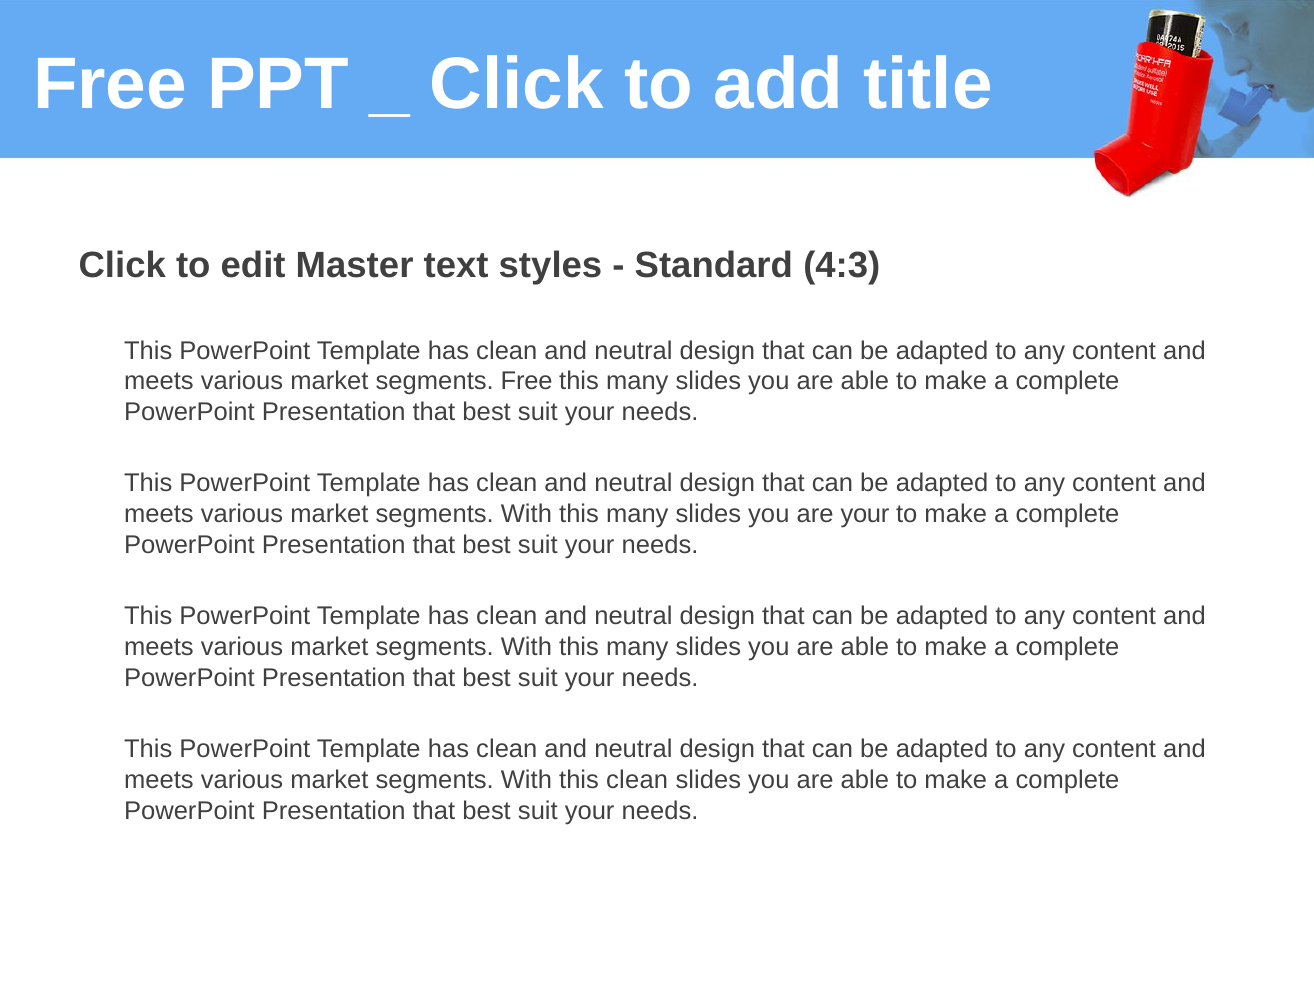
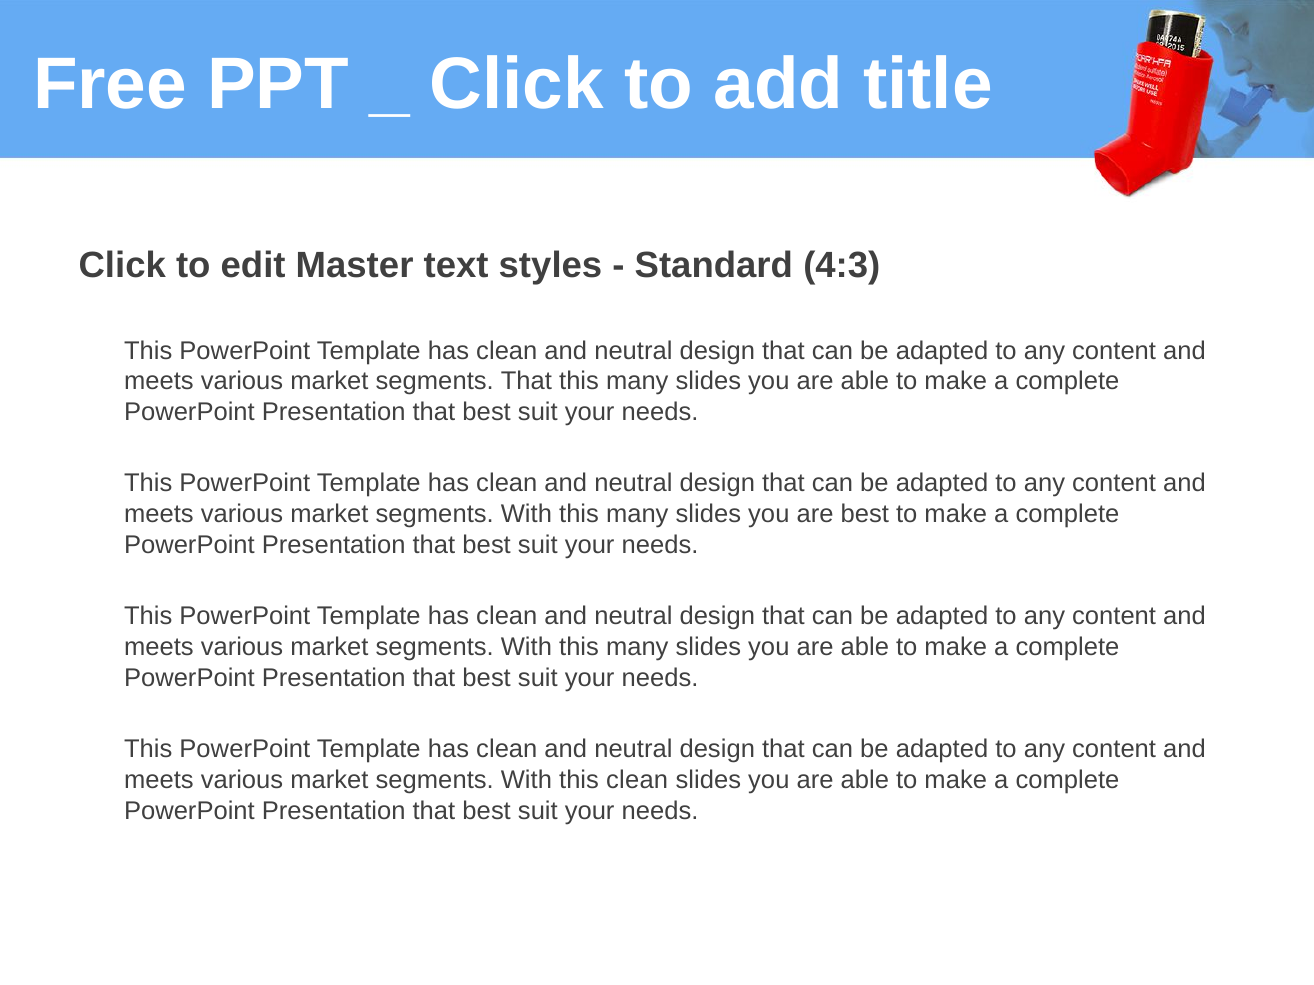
segments Free: Free -> That
are your: your -> best
